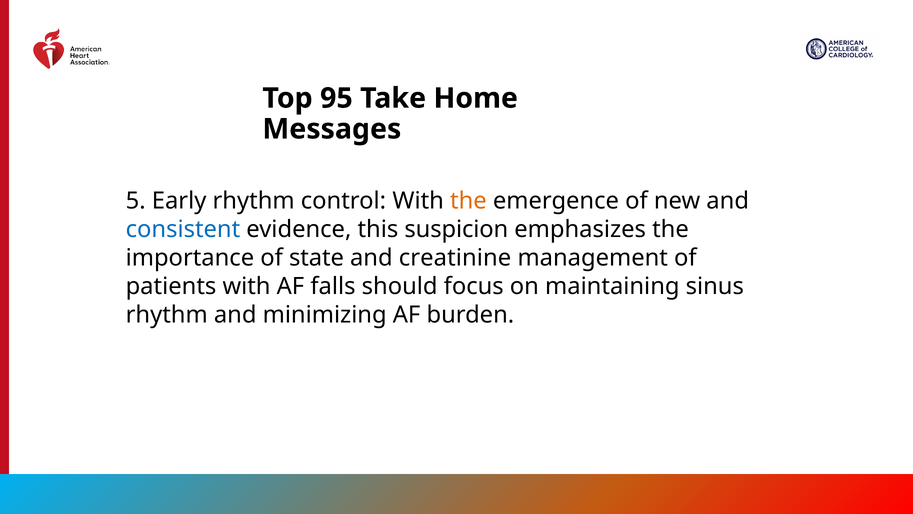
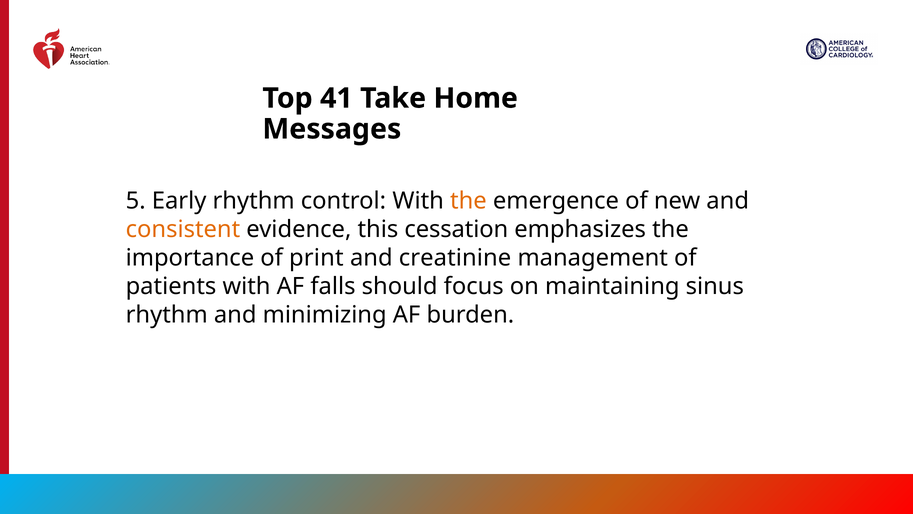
95: 95 -> 41
consistent colour: blue -> orange
suspicion: suspicion -> cessation
state: state -> print
